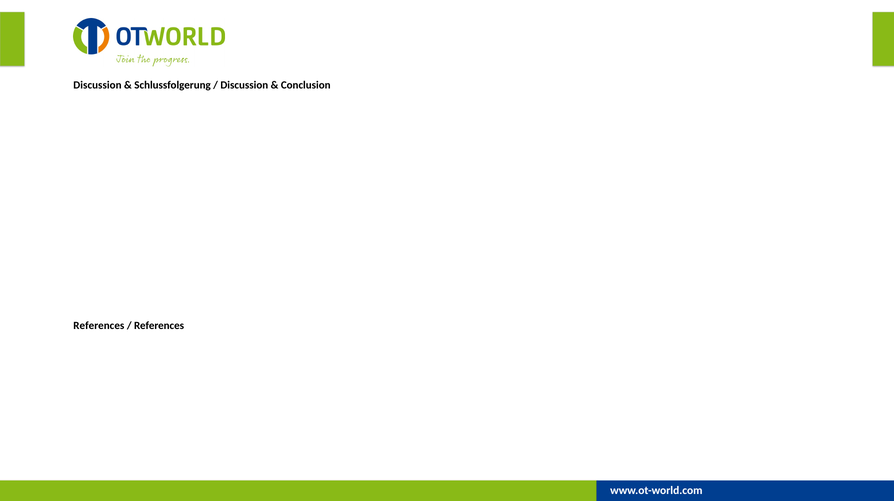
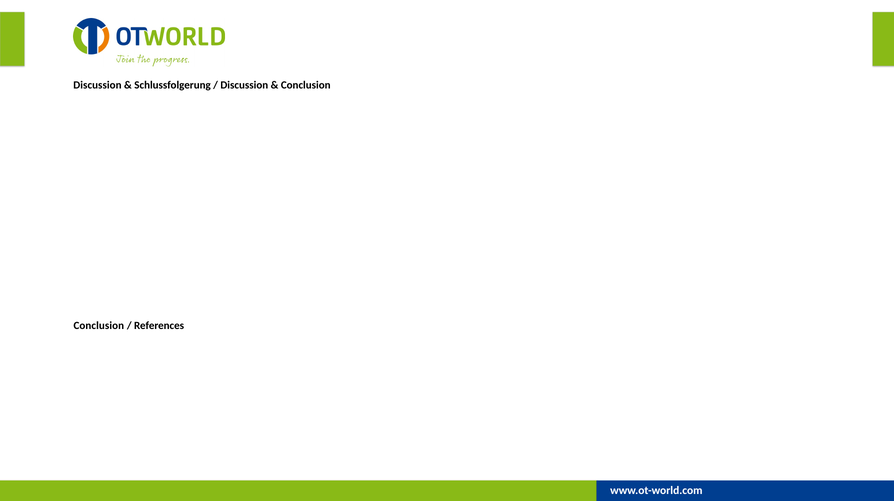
References at (99, 326): References -> Conclusion
